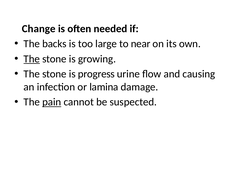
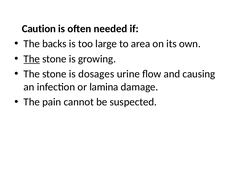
Change: Change -> Caution
near: near -> area
progress: progress -> dosages
pain underline: present -> none
